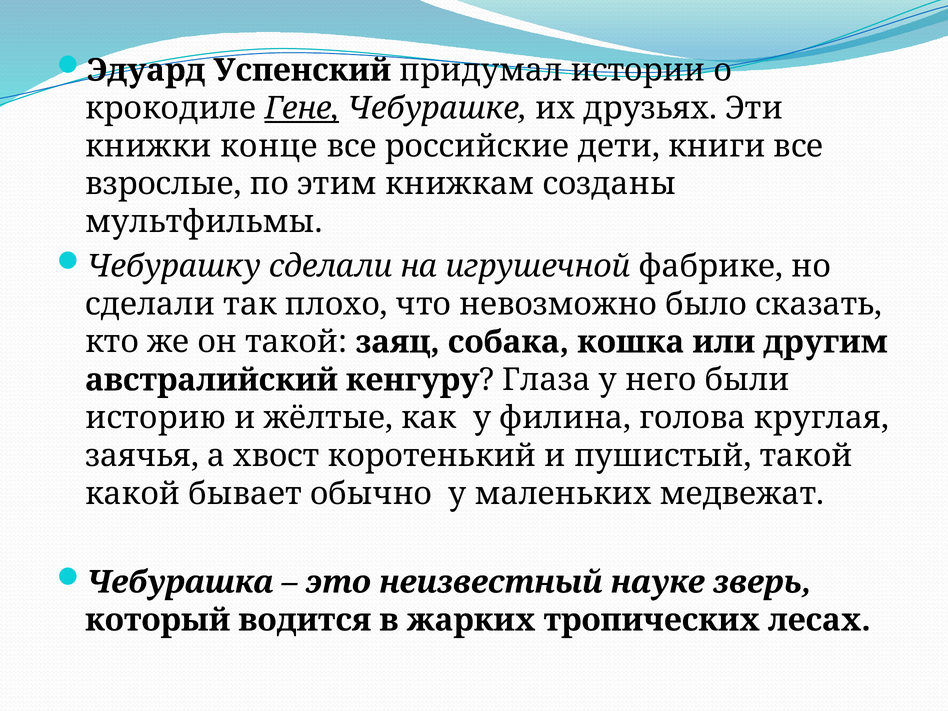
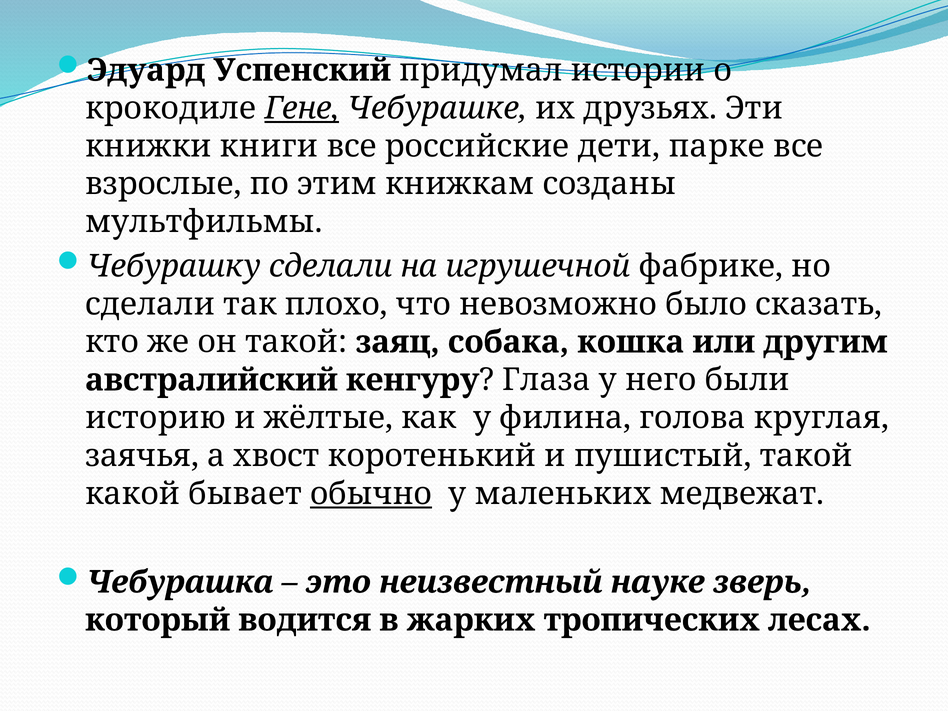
конце: конце -> книги
книги: книги -> парке
обычно underline: none -> present
